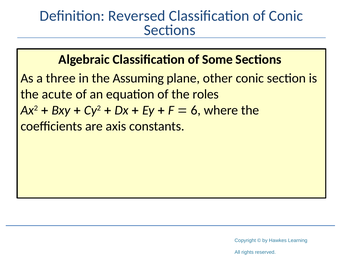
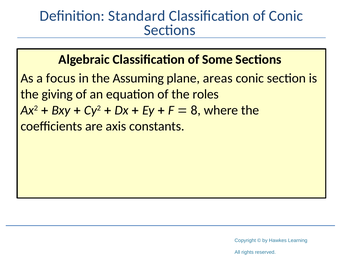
Reversed: Reversed -> Standard
three: three -> focus
other: other -> areas
acute: acute -> giving
6: 6 -> 8
